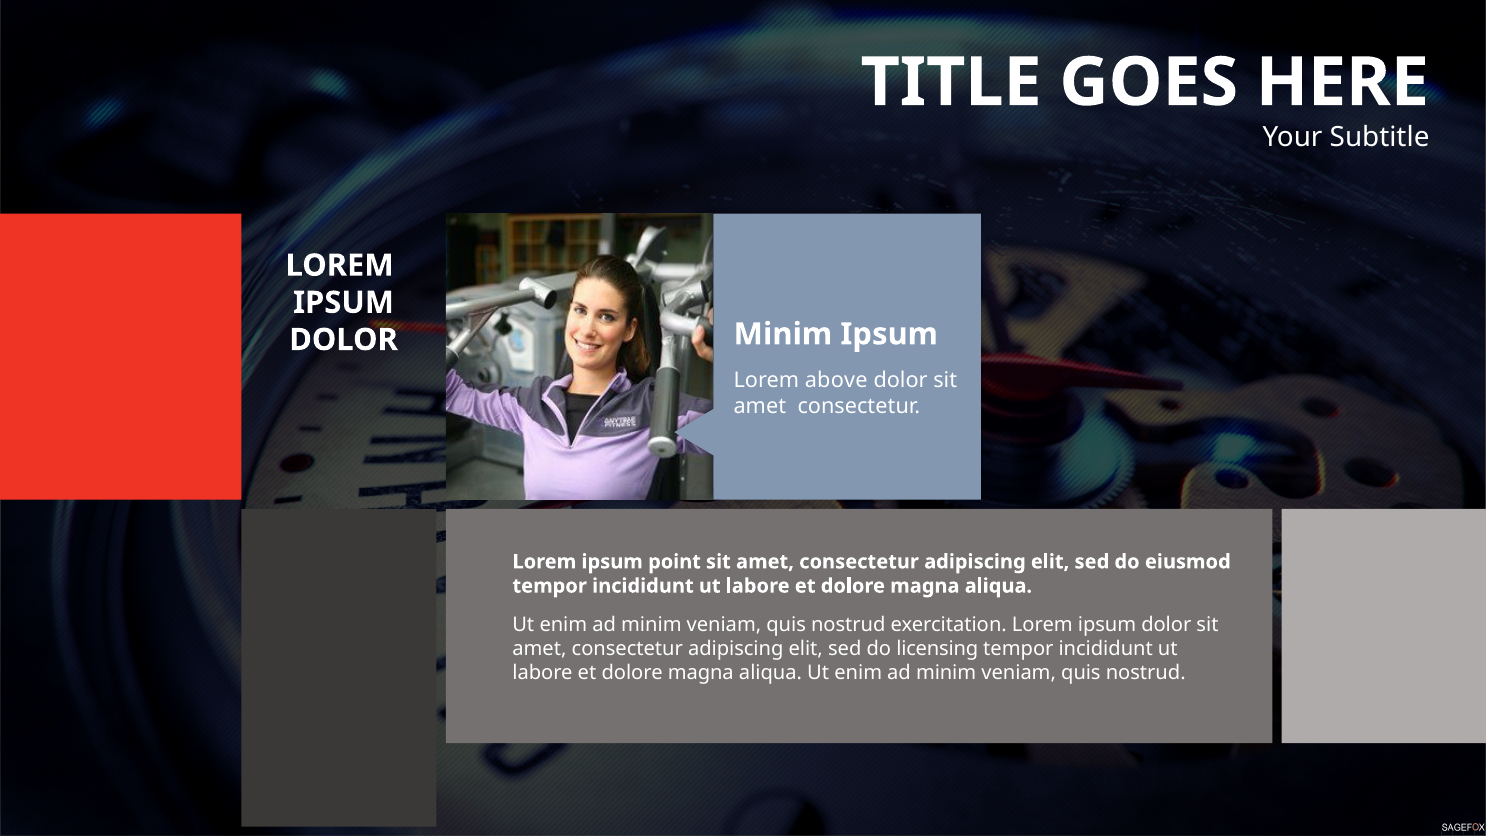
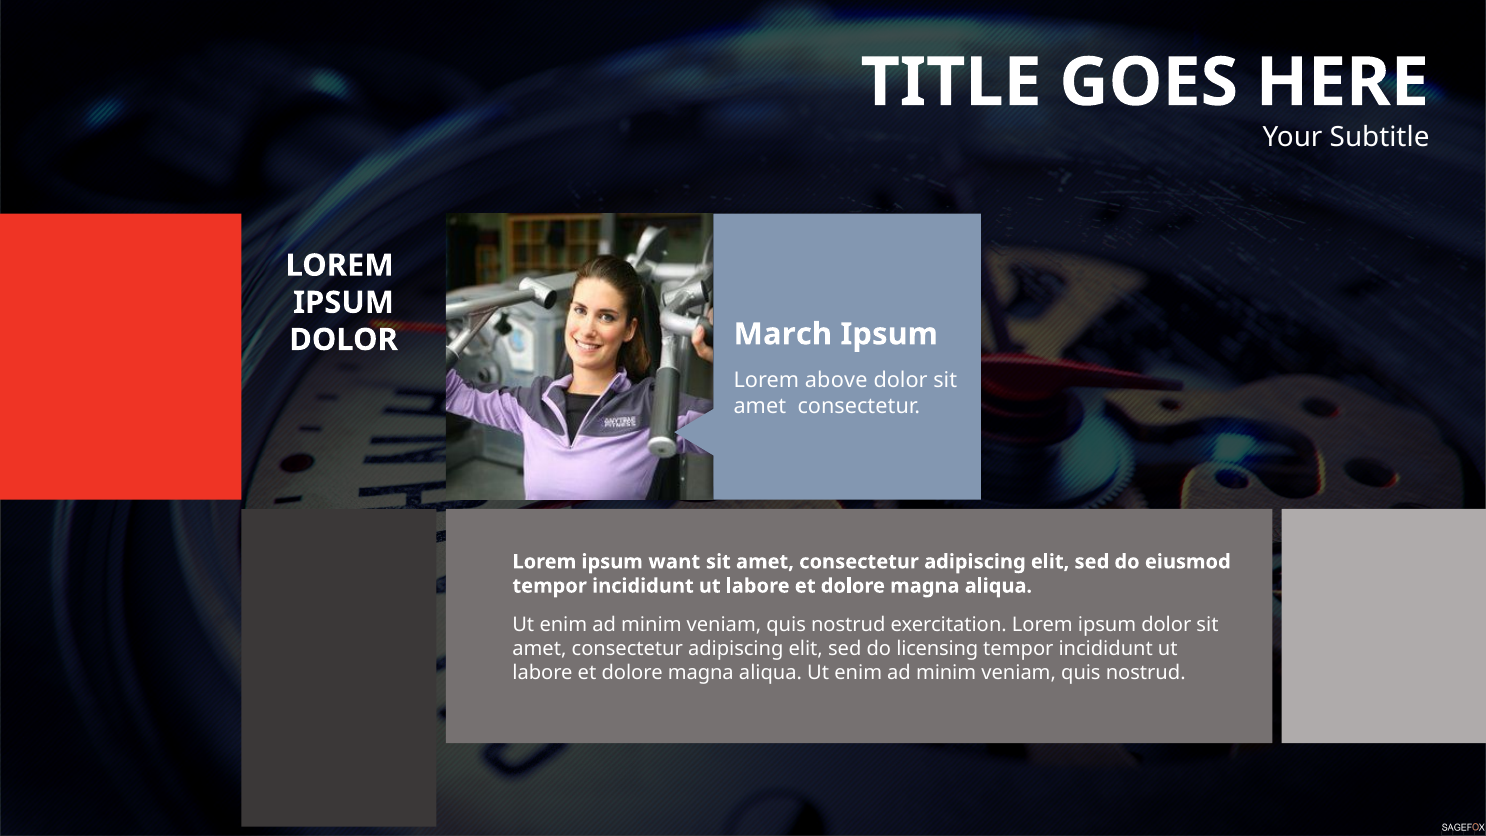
Minim at (783, 334): Minim -> March
point: point -> want
